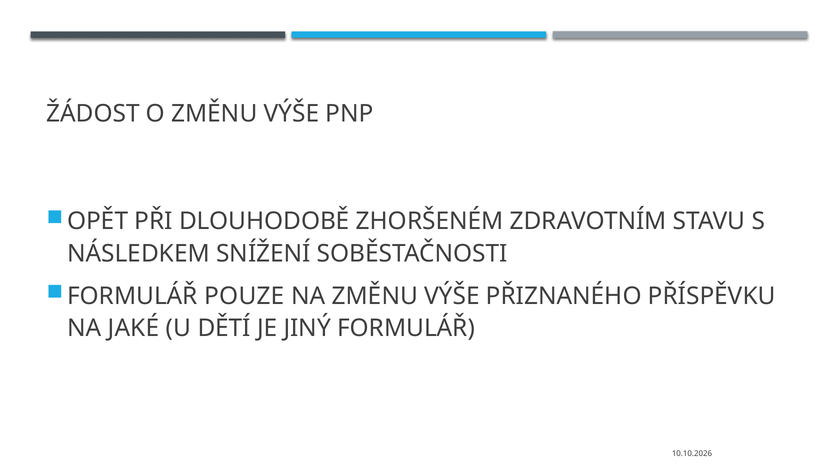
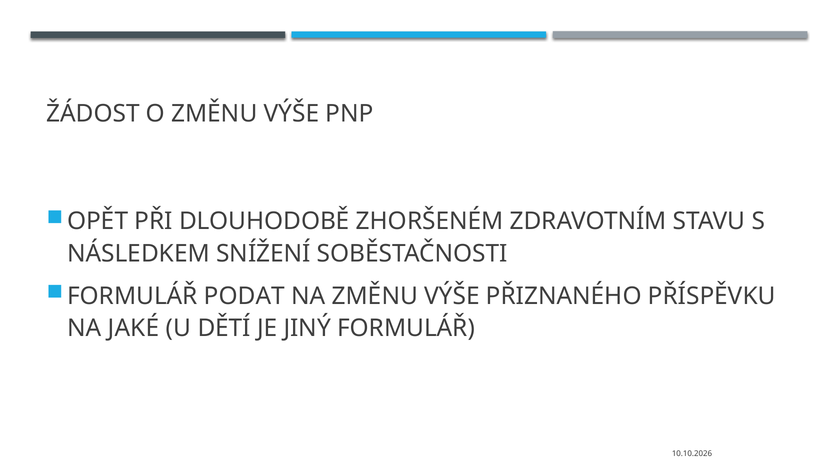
POUZE: POUZE -> PODAT
